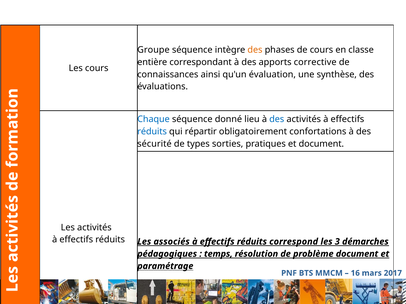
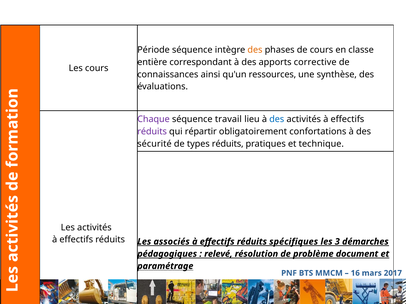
Groupe: Groupe -> Période
évaluation: évaluation -> ressources
Chaque colour: blue -> purple
donné: donné -> travail
réduits at (152, 132) colour: blue -> purple
types sorties: sorties -> réduits
et document: document -> technique
correspond: correspond -> spécifiques
temps: temps -> relevé
